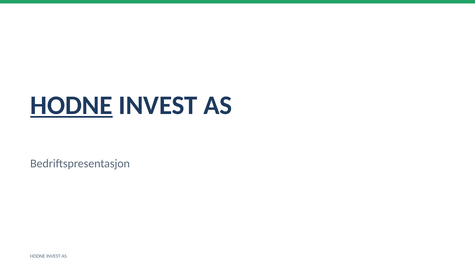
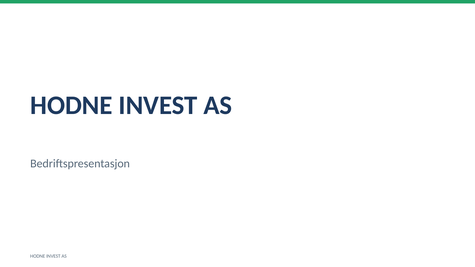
HODNE at (71, 105) underline: present -> none
